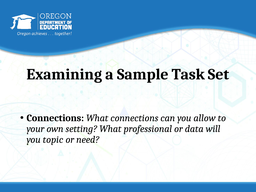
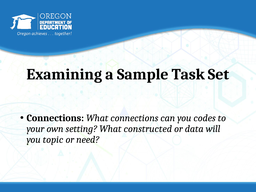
allow: allow -> codes
professional: professional -> constructed
